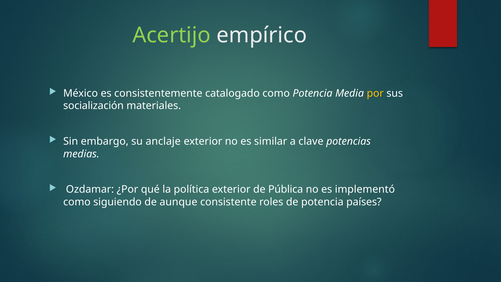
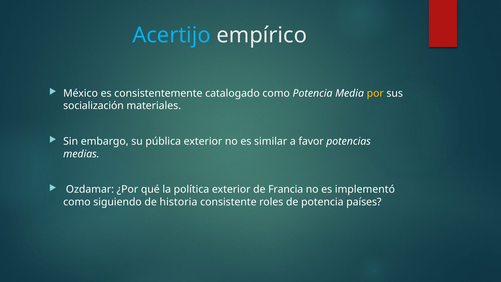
Acertijo colour: light green -> light blue
anclaje: anclaje -> pública
clave: clave -> favor
Pública: Pública -> Francia
aunque: aunque -> historia
